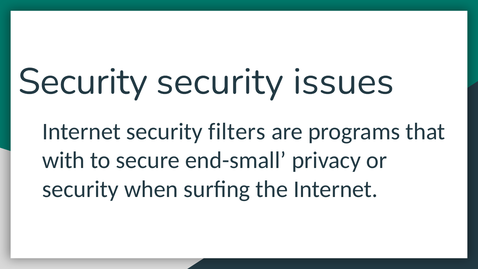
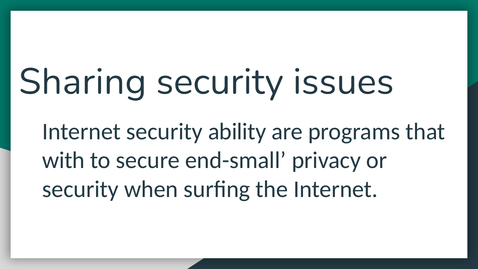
Security at (83, 82): Security -> Sharing
filters: filters -> ability
